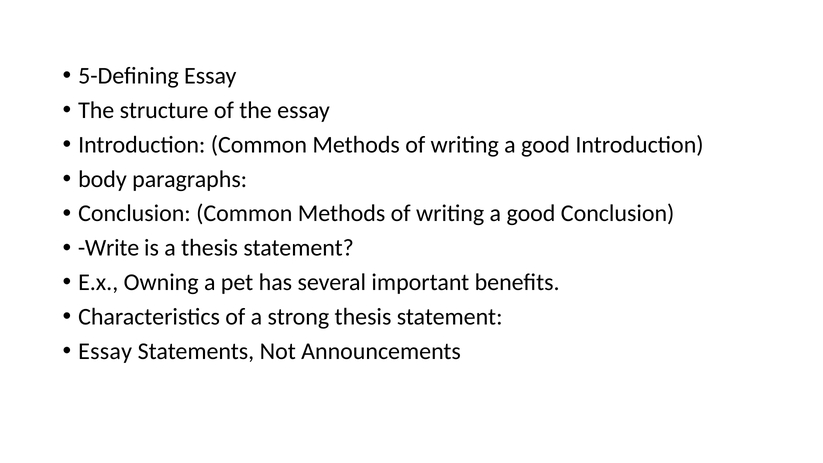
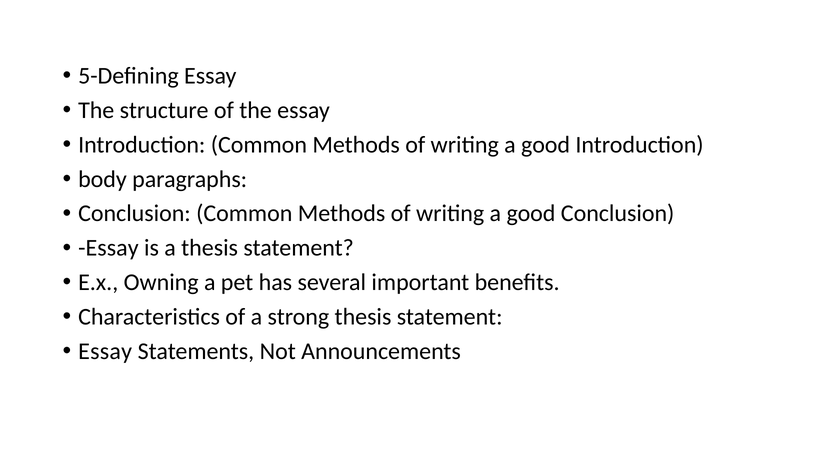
Write at (109, 248): Write -> Essay
